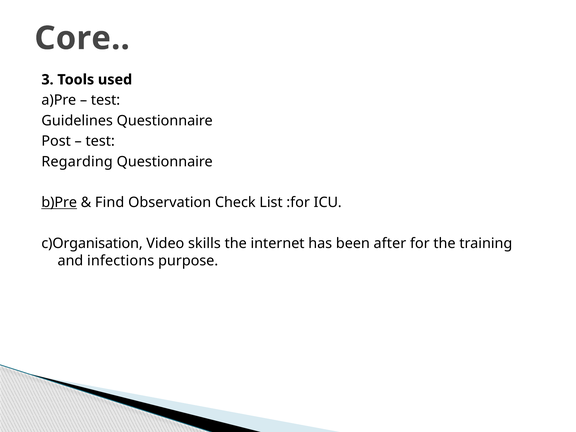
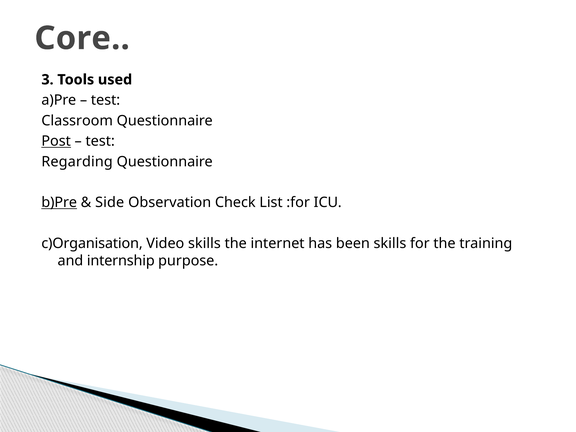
Guidelines: Guidelines -> Classroom
Post underline: none -> present
Find: Find -> Side
been after: after -> skills
infections: infections -> internship
